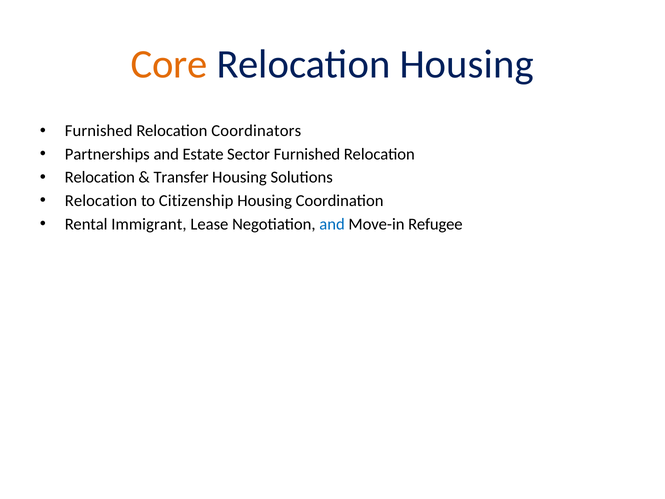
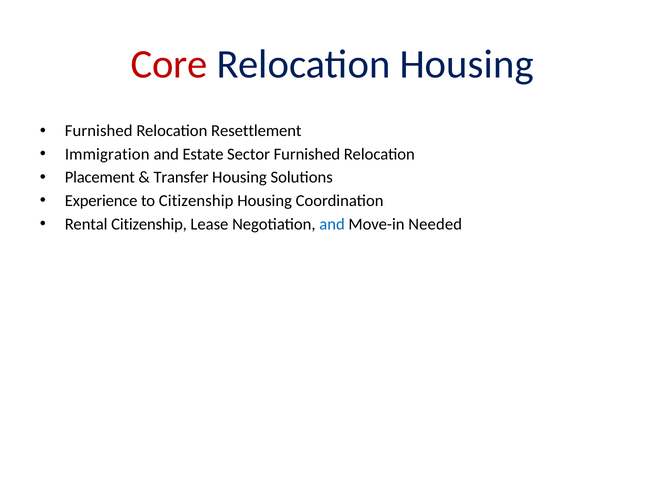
Core colour: orange -> red
Coordinators: Coordinators -> Resettlement
Partnerships: Partnerships -> Immigration
Relocation at (100, 177): Relocation -> Placement
Relocation at (101, 201): Relocation -> Experience
Rental Immigrant: Immigrant -> Citizenship
Refugee: Refugee -> Needed
